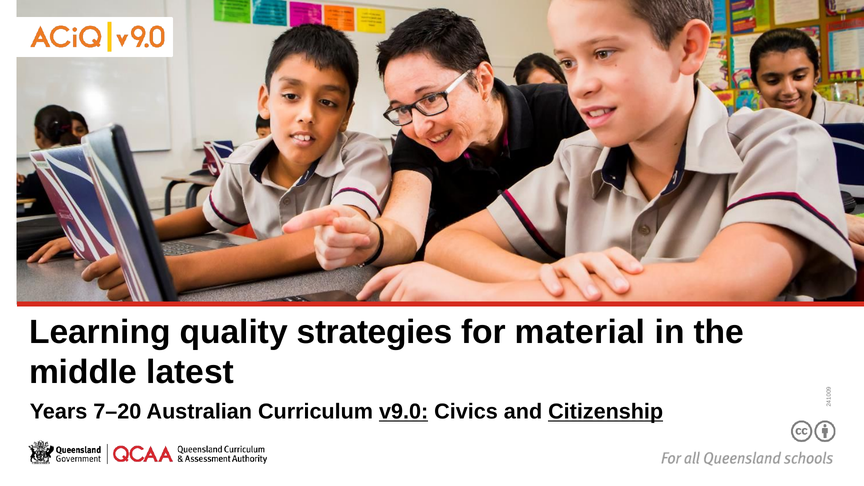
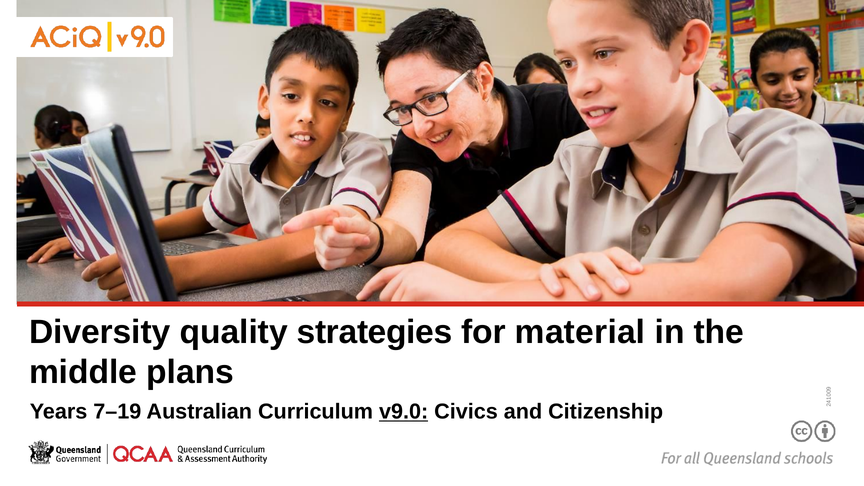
Learning: Learning -> Diversity
latest: latest -> plans
7–20: 7–20 -> 7–19
Citizenship underline: present -> none
